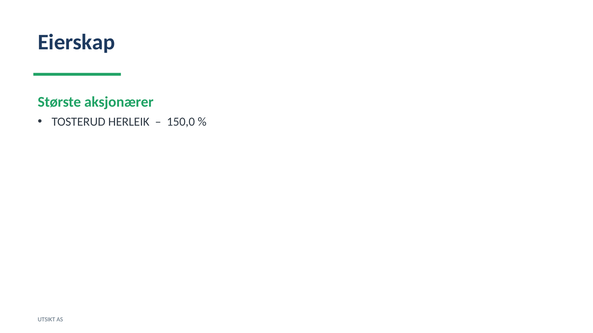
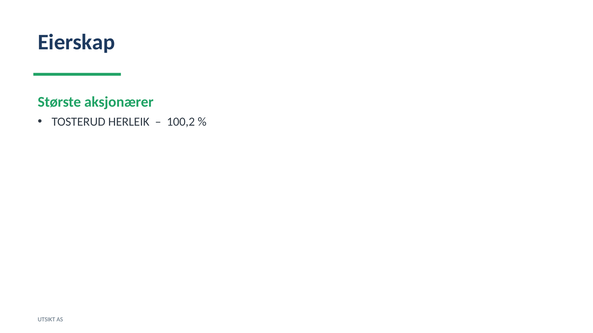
150,0: 150,0 -> 100,2
